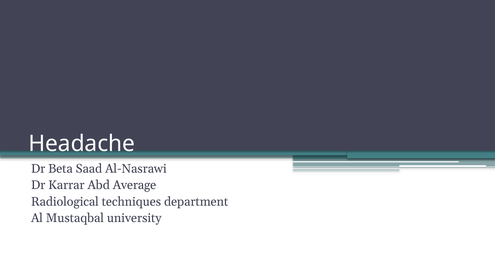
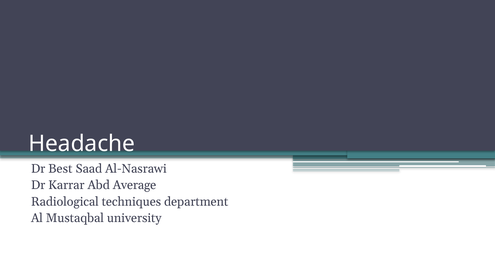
Beta: Beta -> Best
